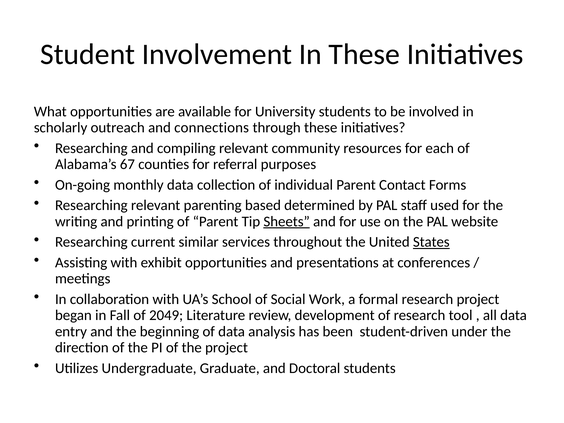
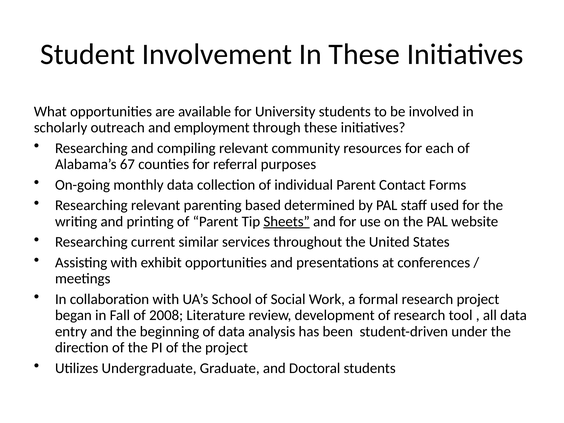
connections: connections -> employment
States underline: present -> none
2049: 2049 -> 2008
